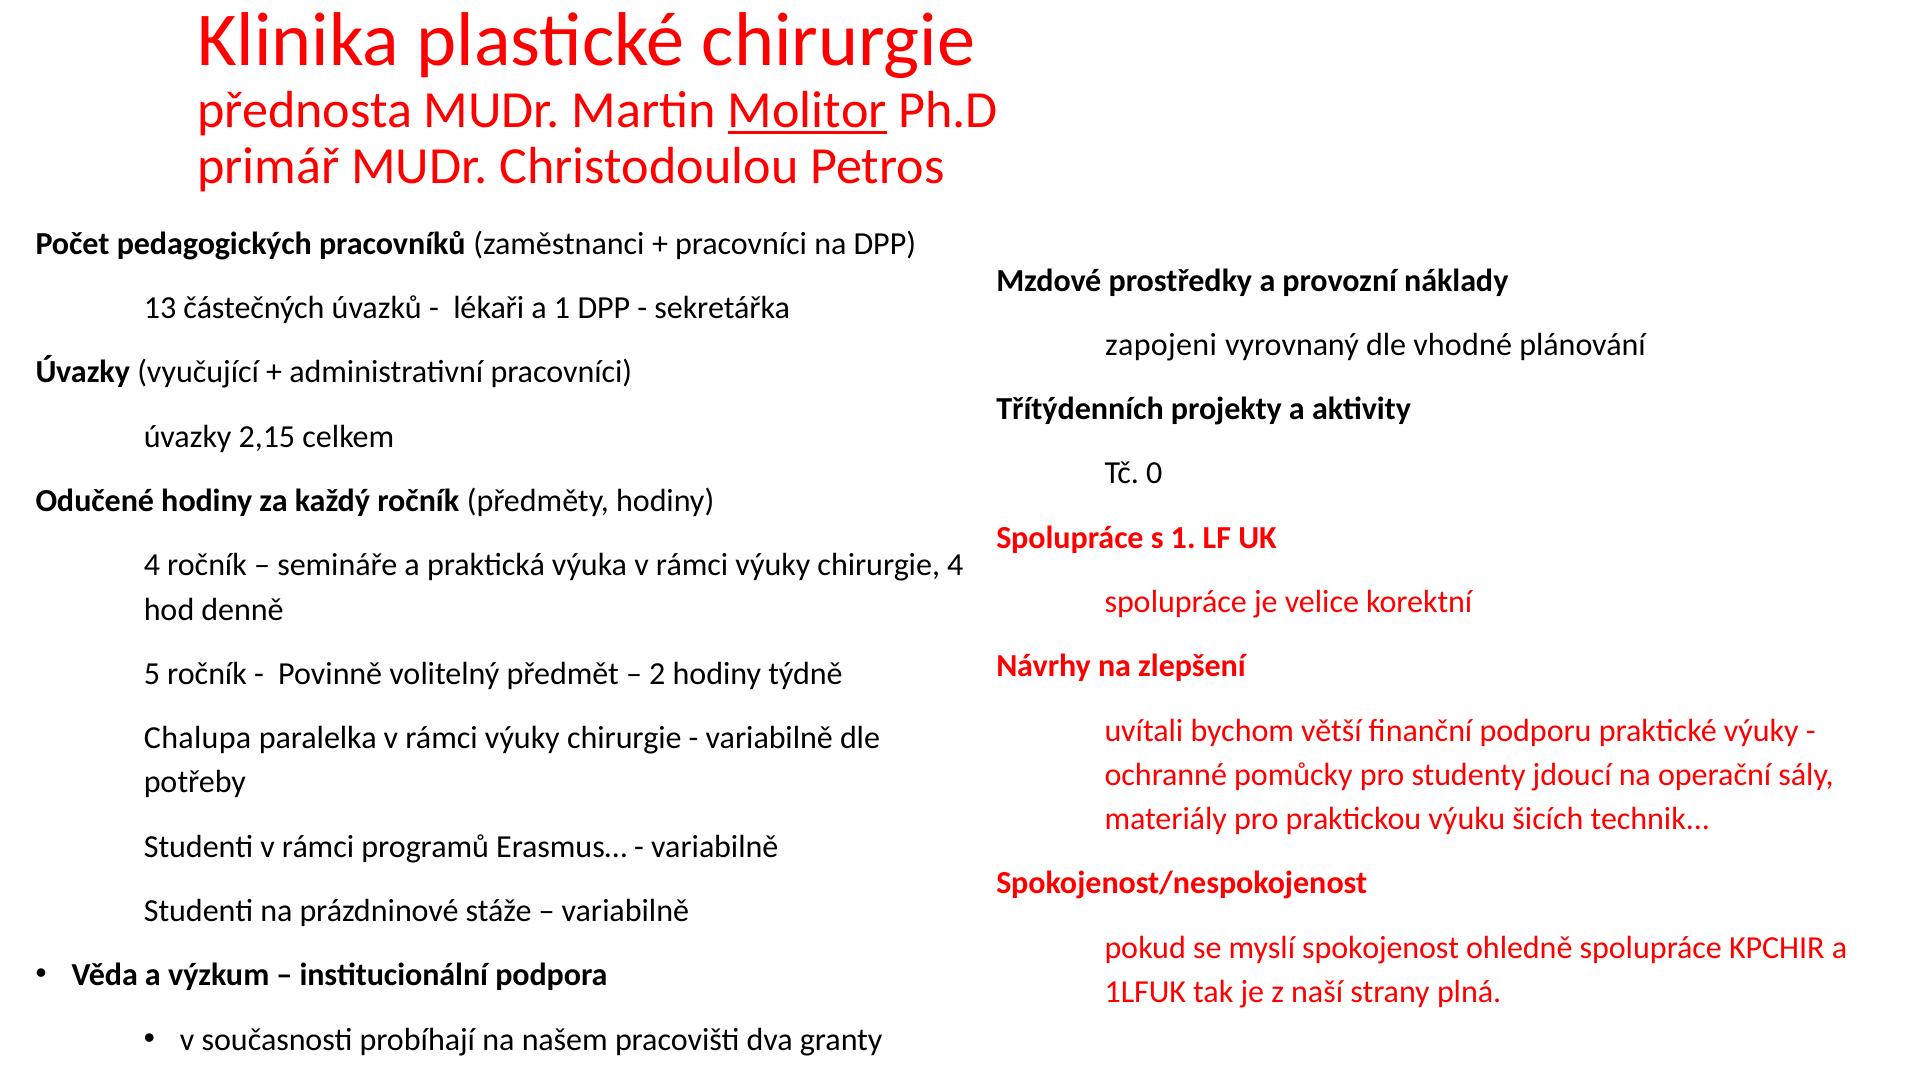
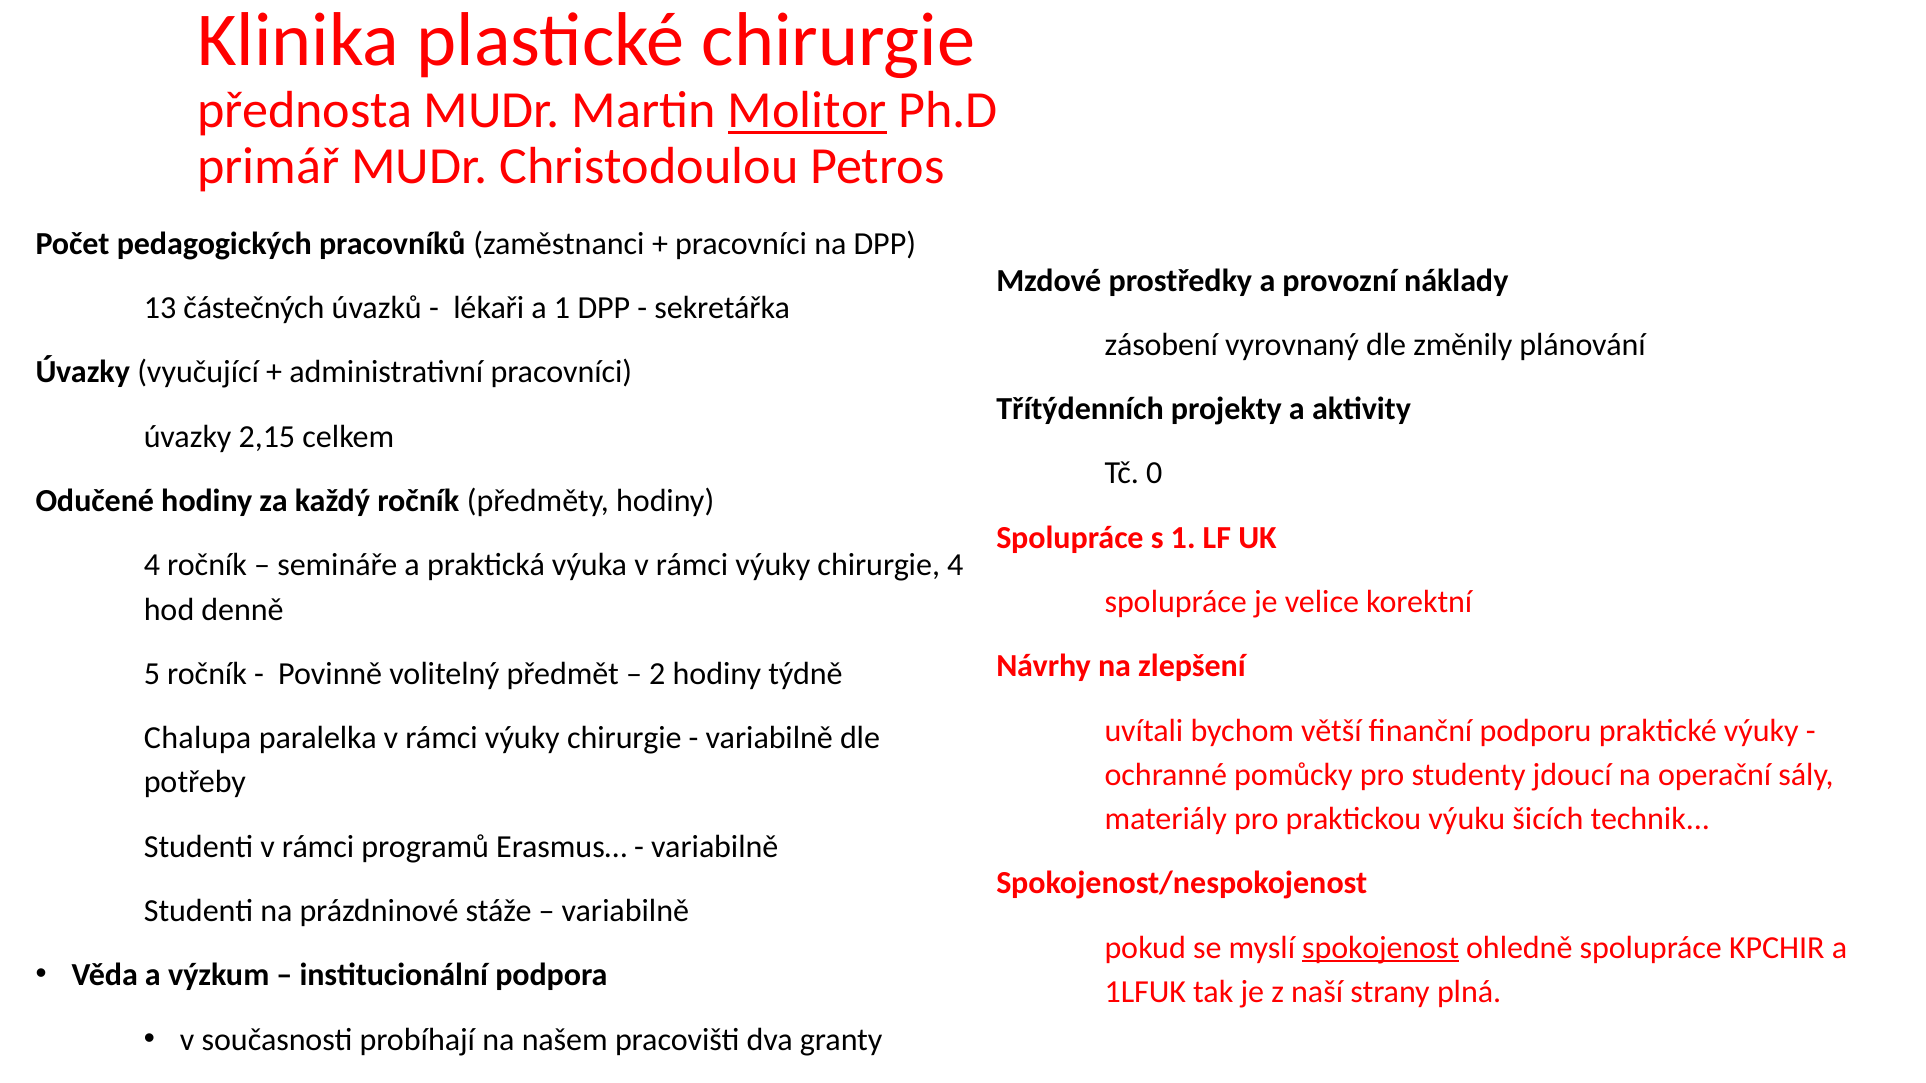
zapojeni: zapojeni -> zásobení
vhodné: vhodné -> změnily
spokojenost underline: none -> present
